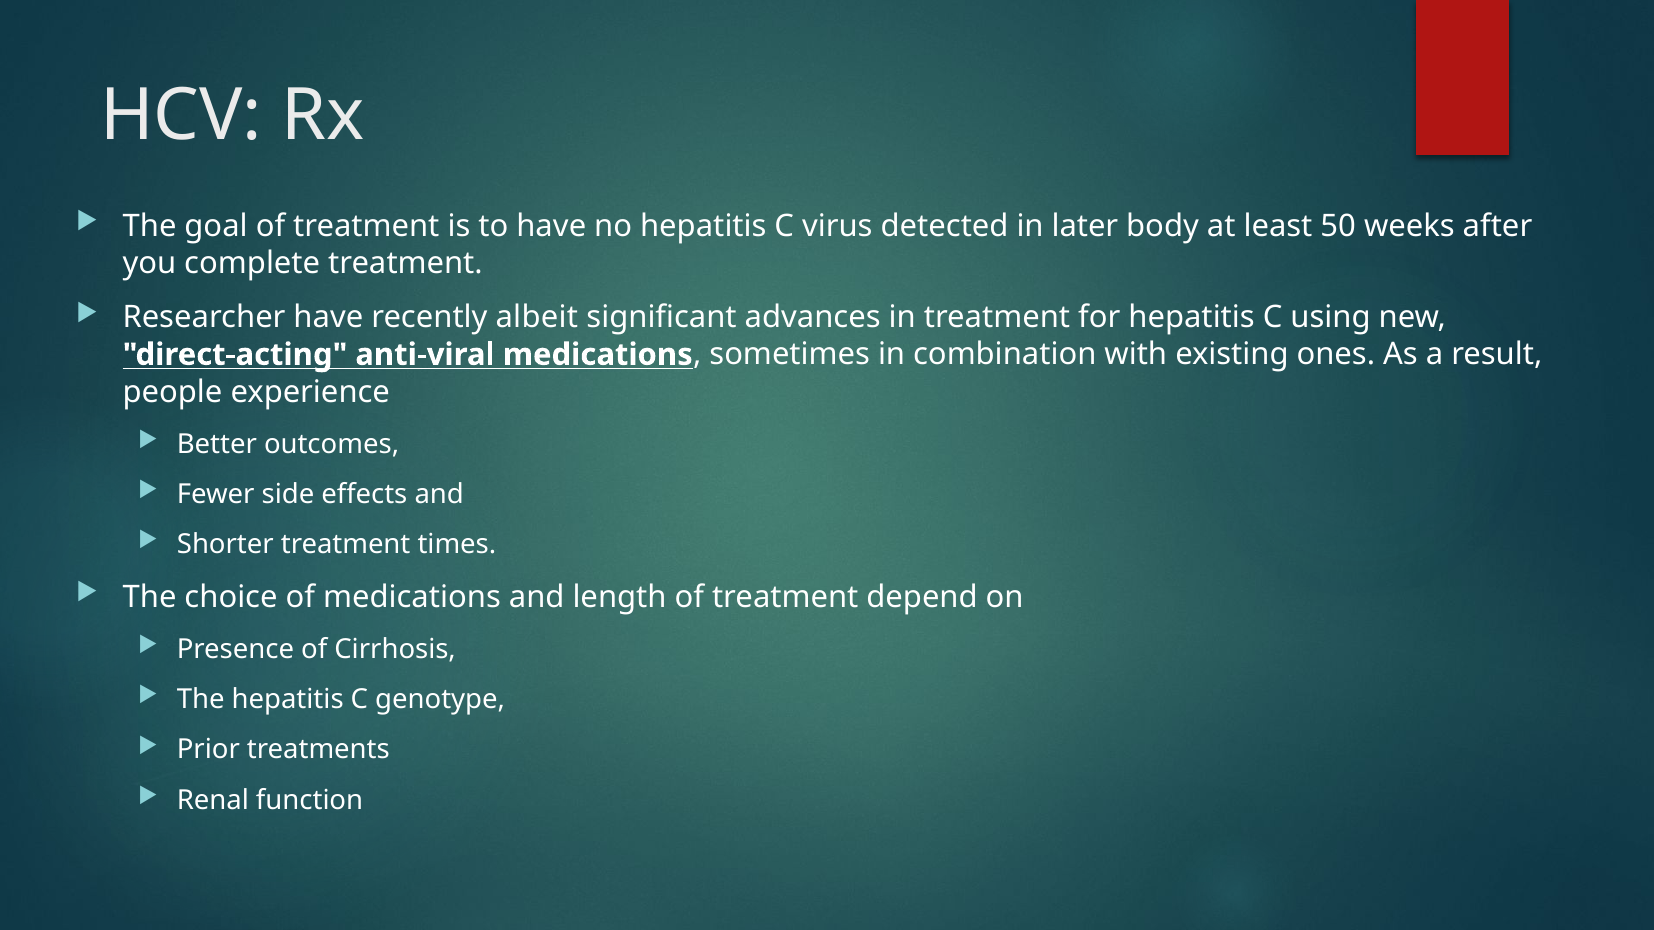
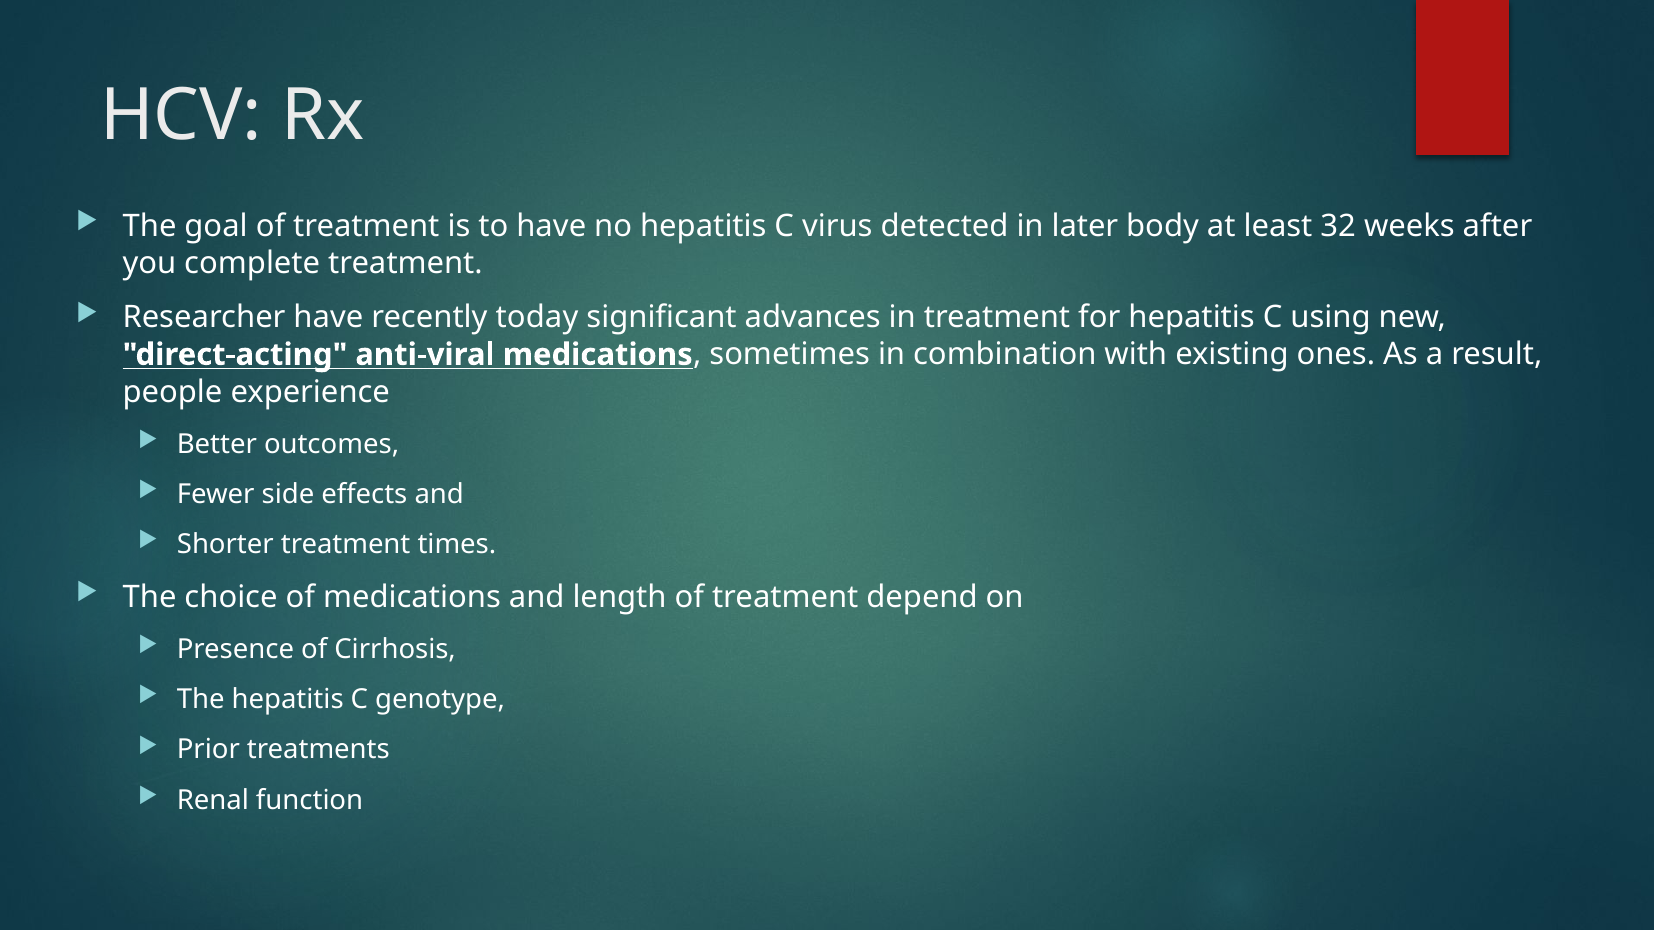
50: 50 -> 32
albeit: albeit -> today
